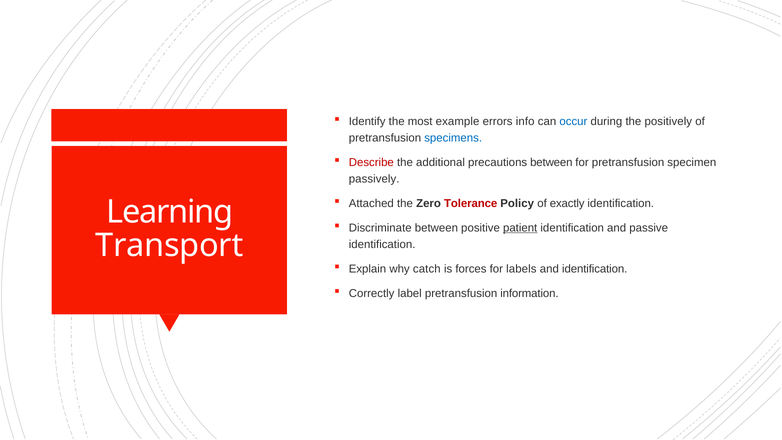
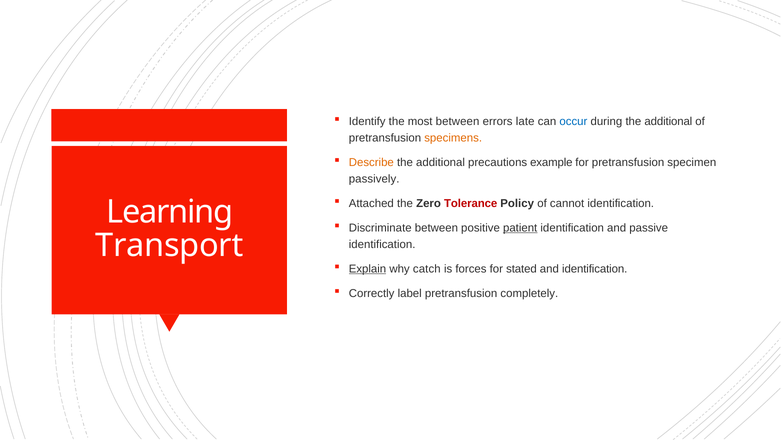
most example: example -> between
info: info -> late
during the positively: positively -> additional
specimens colour: blue -> orange
Describe colour: red -> orange
precautions between: between -> example
exactly: exactly -> cannot
Explain underline: none -> present
labels: labels -> stated
information: information -> completely
